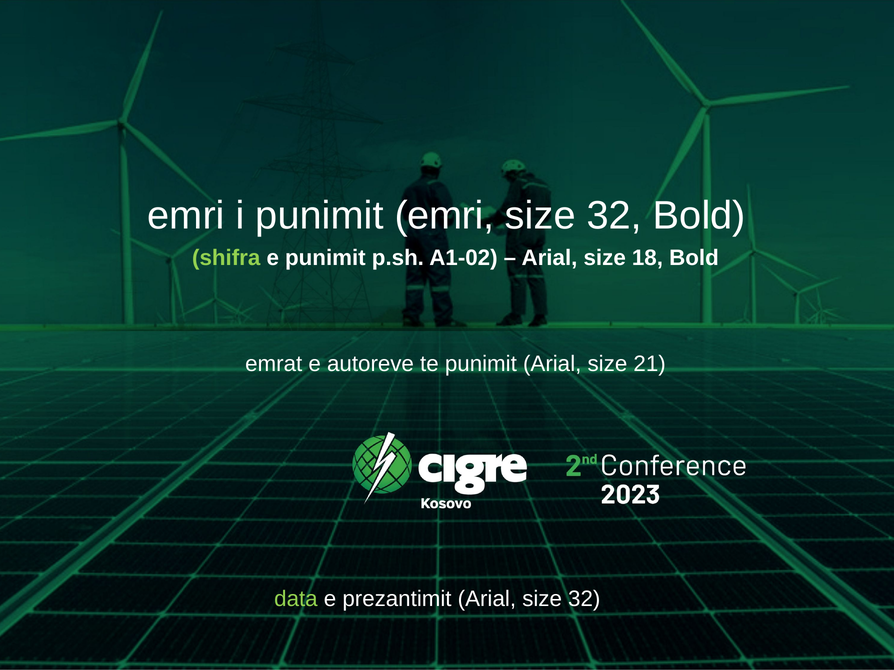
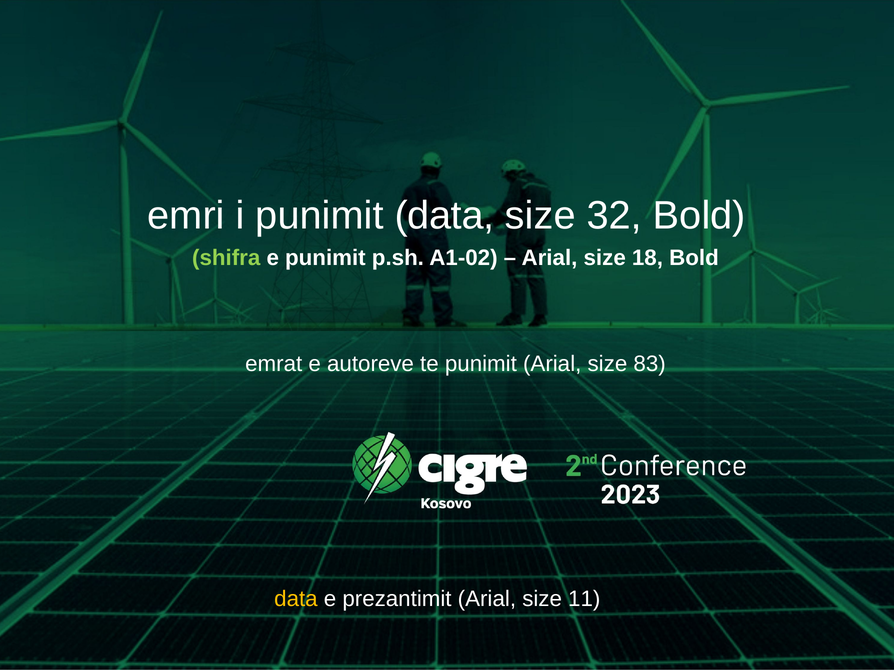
punimit emri: emri -> data
21: 21 -> 83
data at (296, 600) colour: light green -> yellow
Arial size 32: 32 -> 11
